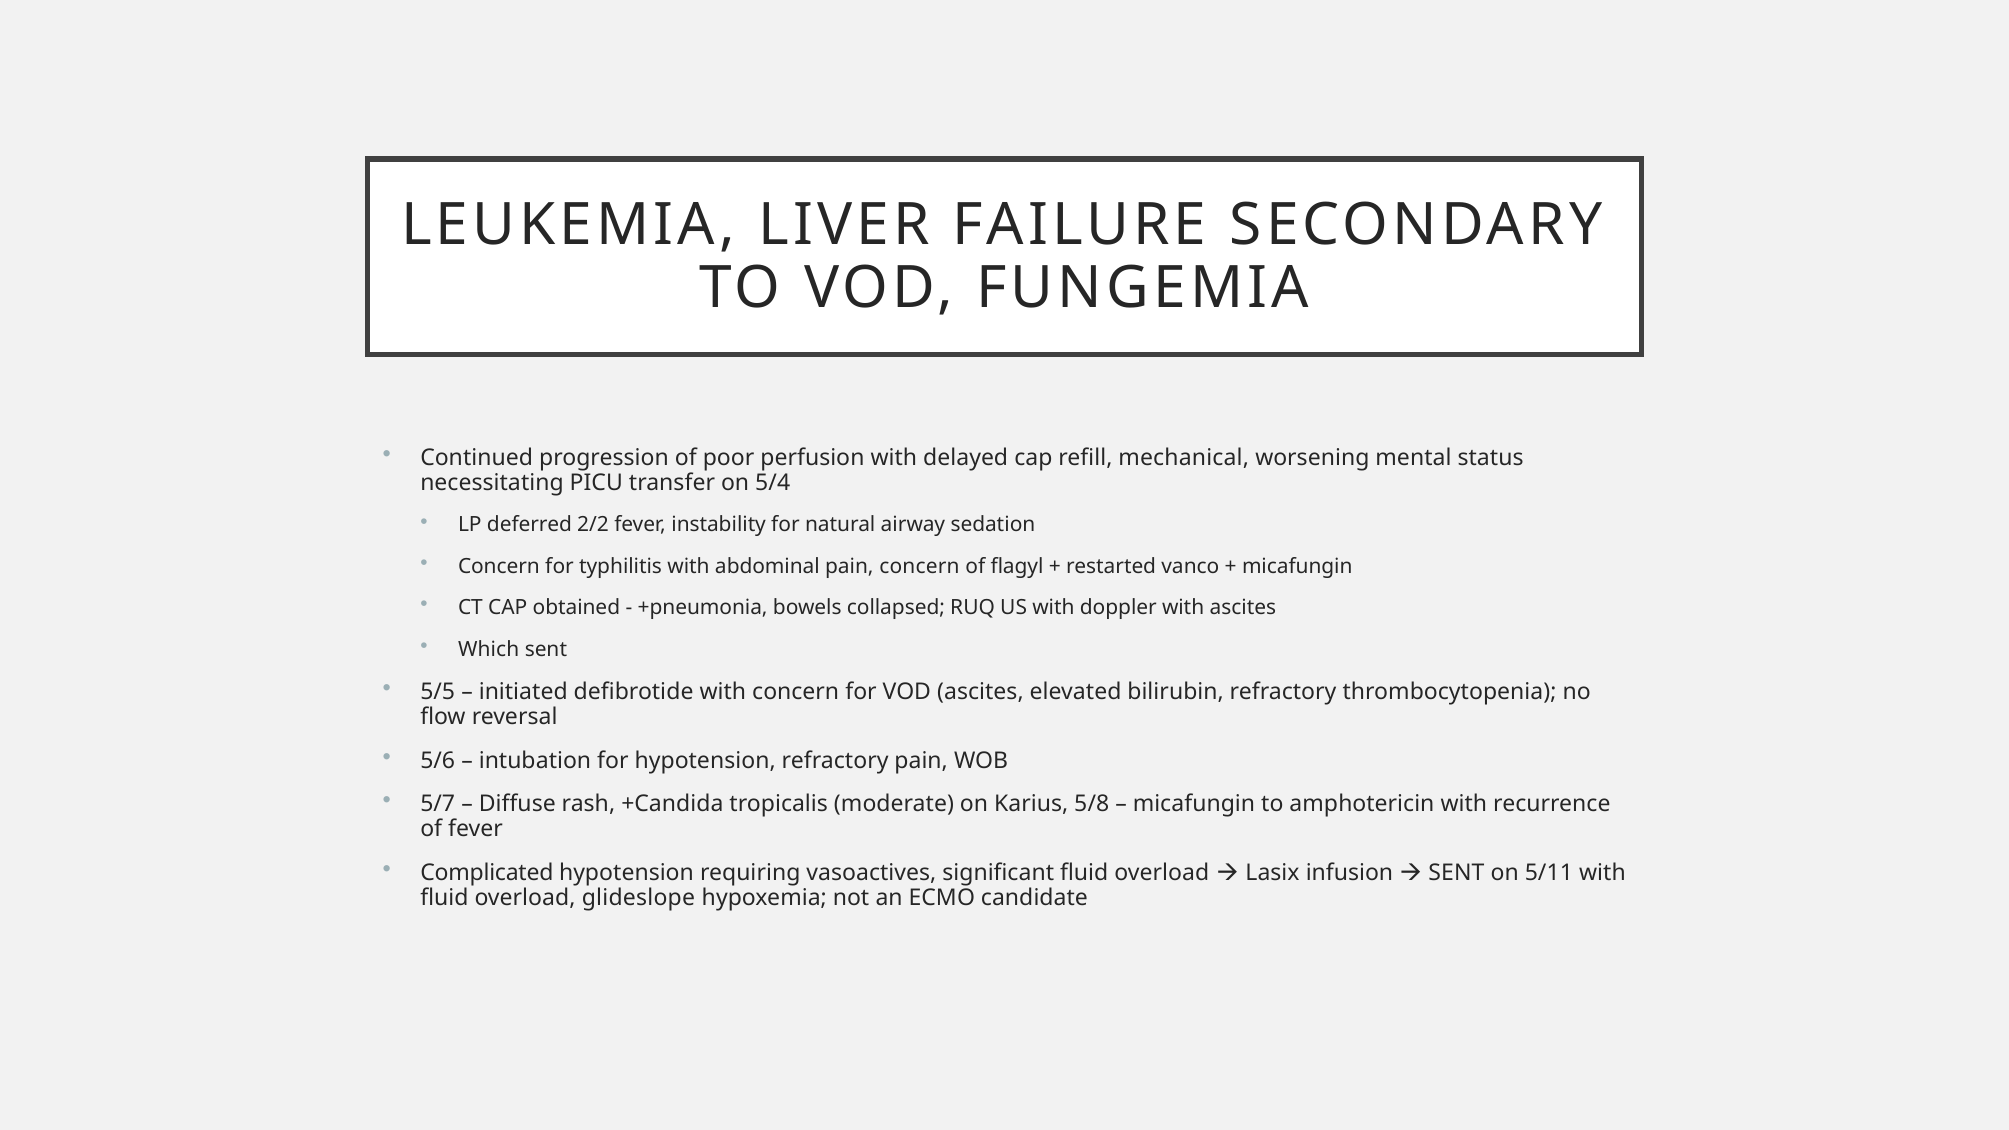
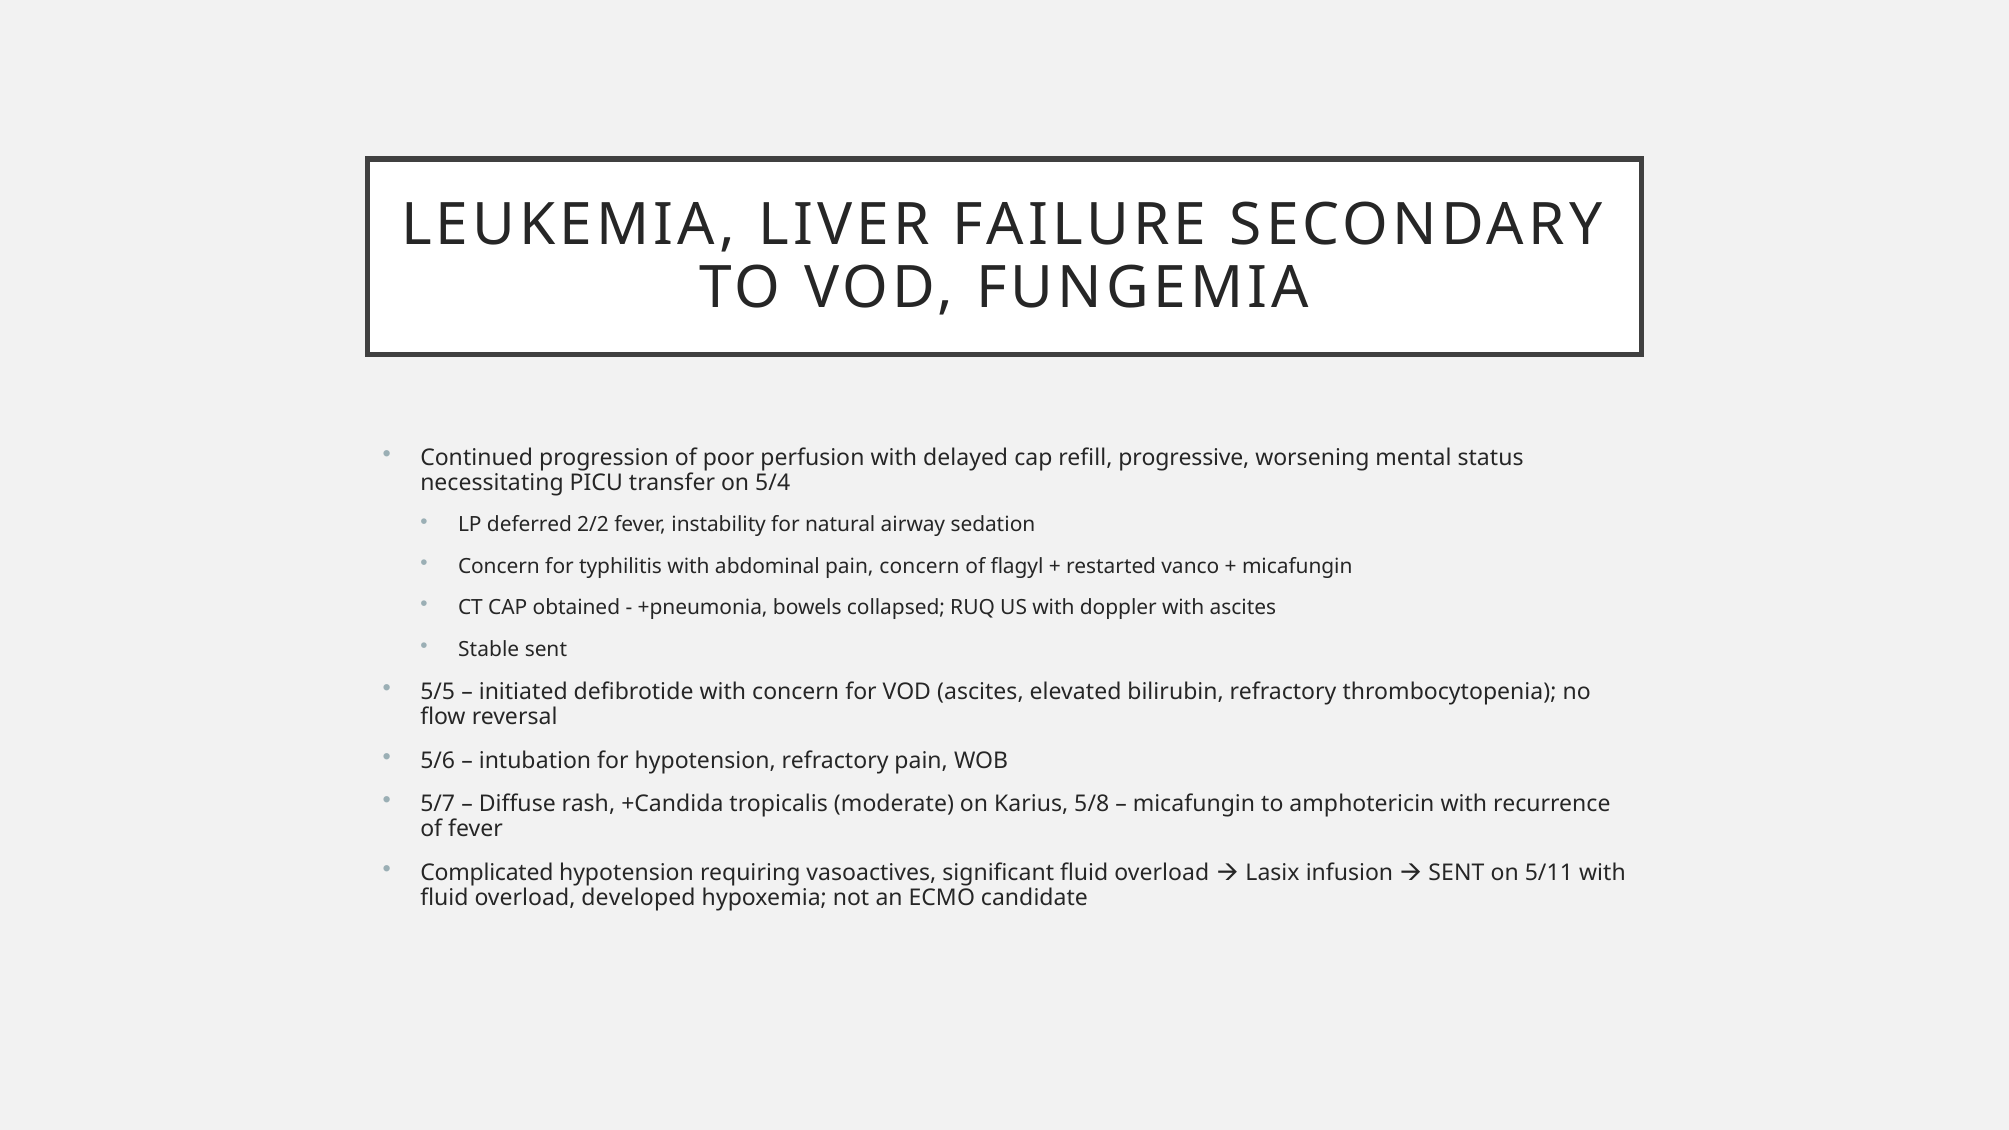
mechanical: mechanical -> progressive
Which: Which -> Stable
glideslope: glideslope -> developed
